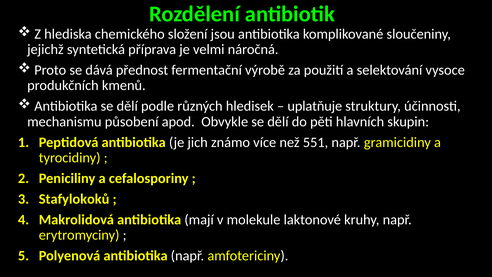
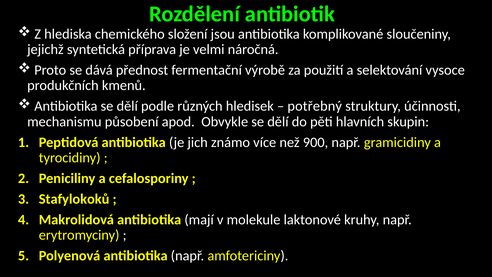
uplatňuje: uplatňuje -> potřebný
551: 551 -> 900
